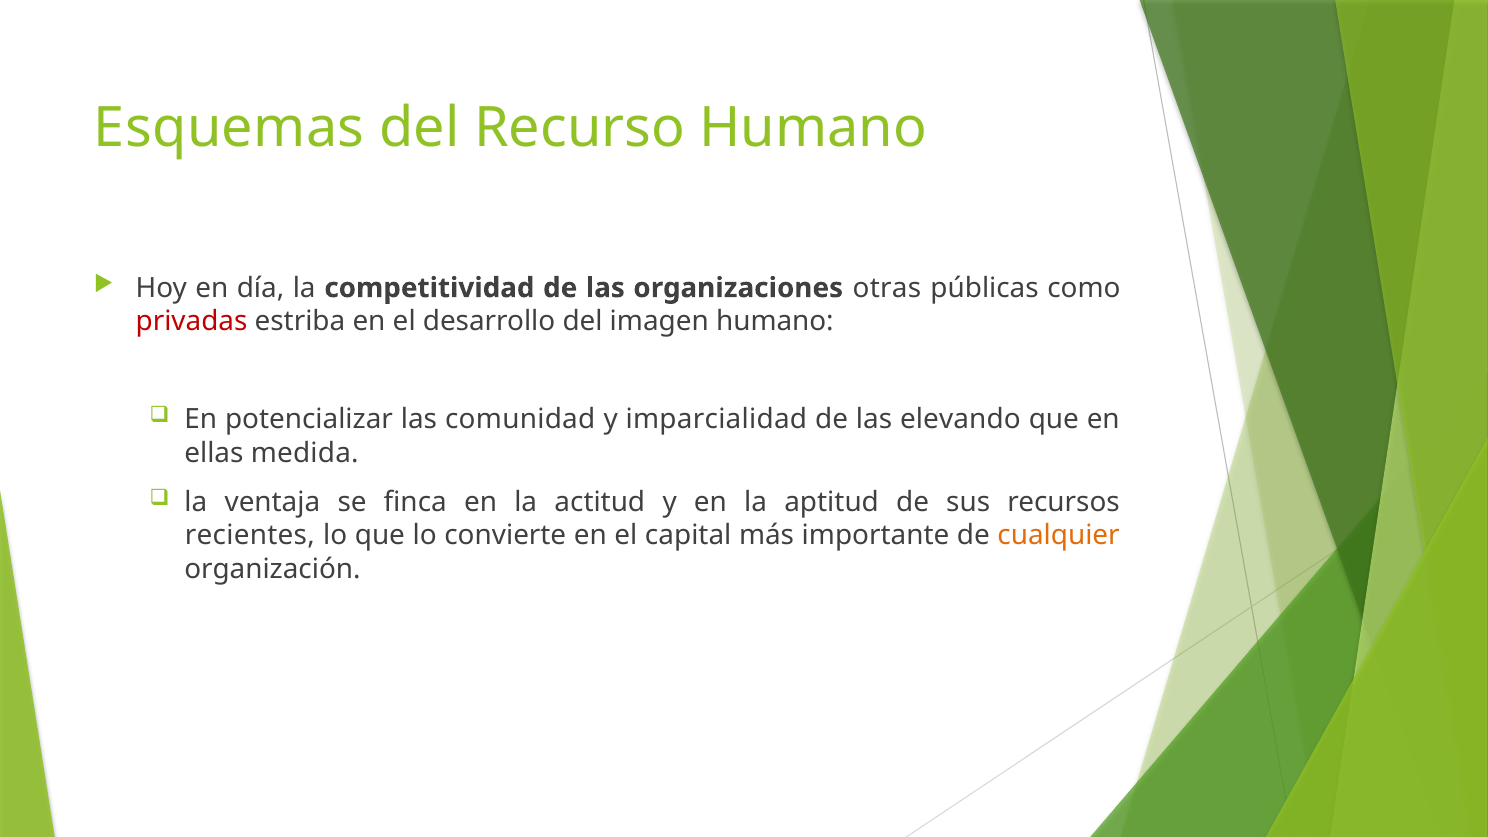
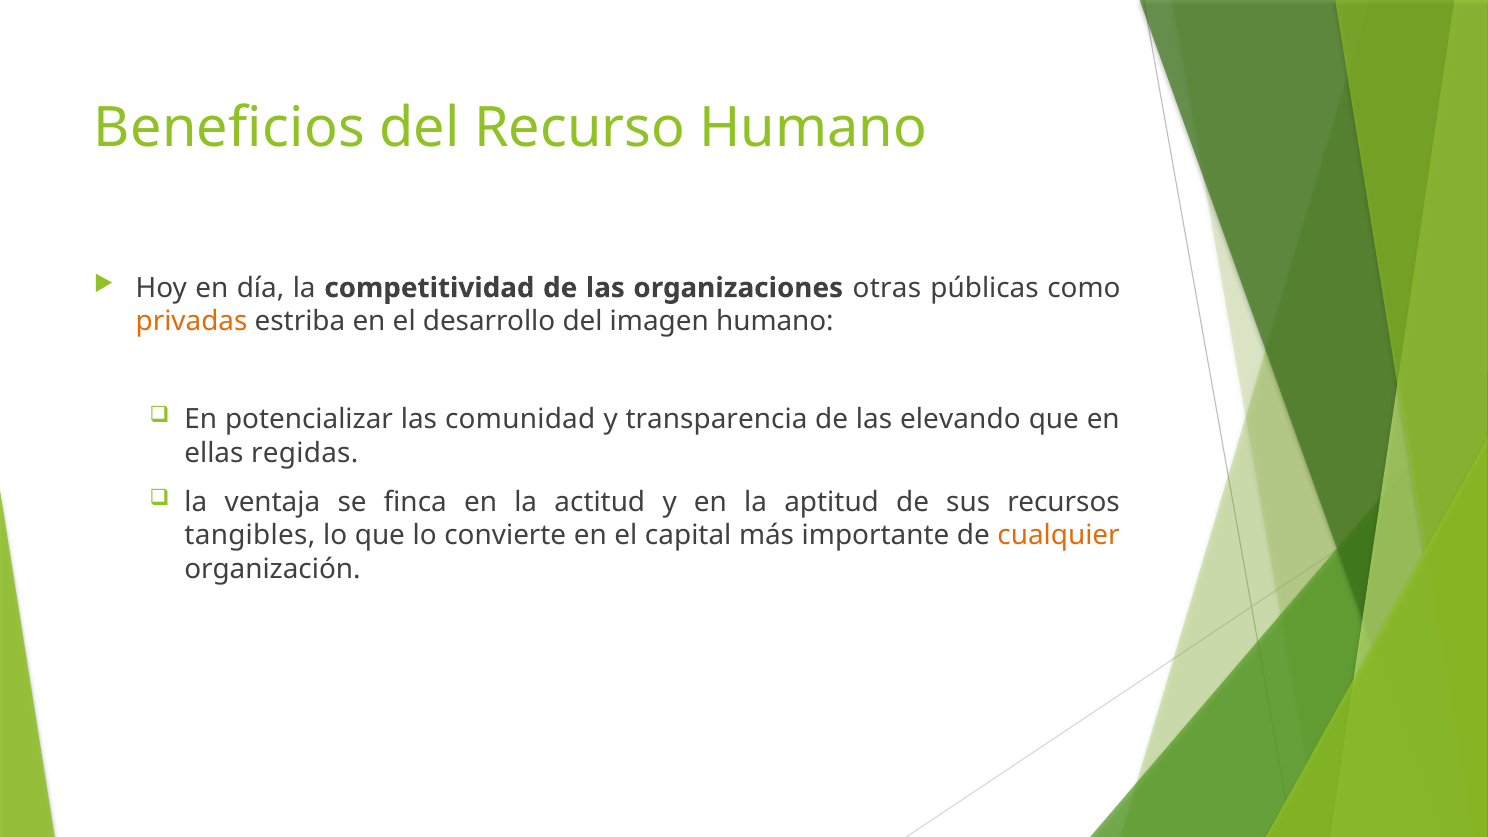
Esquemas: Esquemas -> Beneficios
privadas colour: red -> orange
imparcialidad: imparcialidad -> transparencia
medida: medida -> regidas
recientes: recientes -> tangibles
